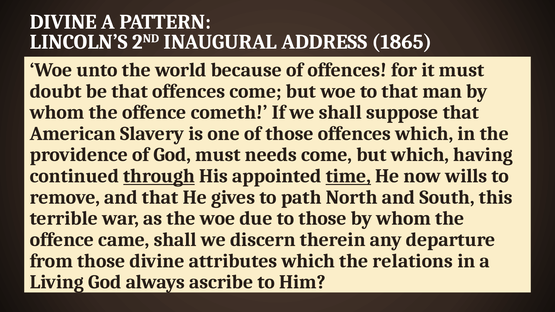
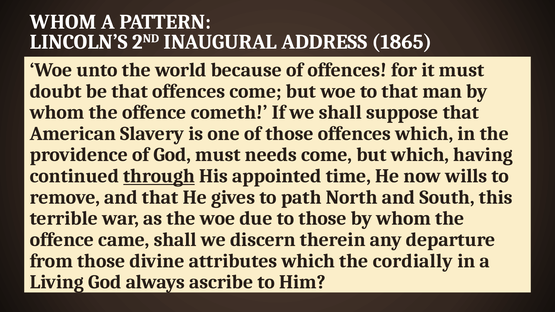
DIVINE at (63, 22): DIVINE -> WHOM
time underline: present -> none
relations: relations -> cordially
